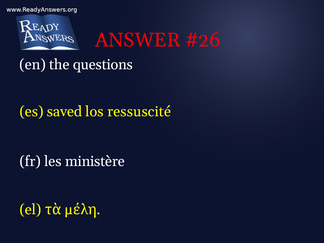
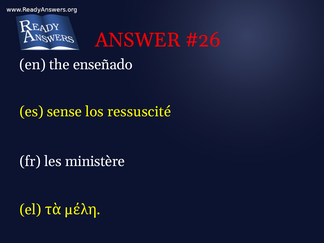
questions: questions -> enseñado
saved: saved -> sense
